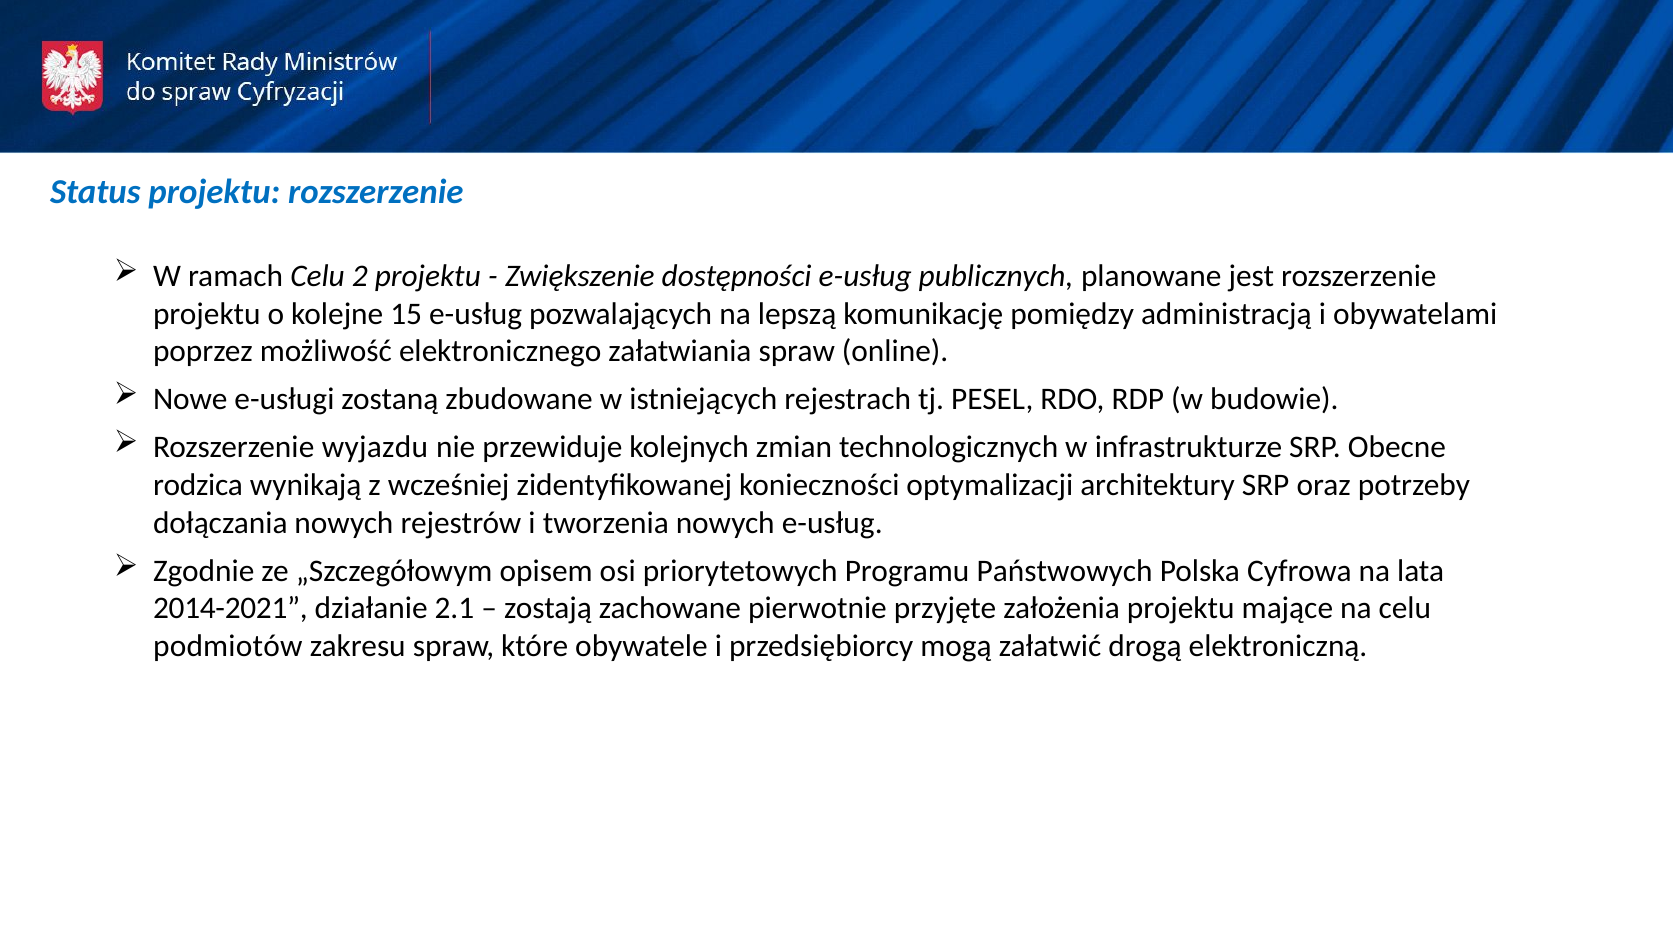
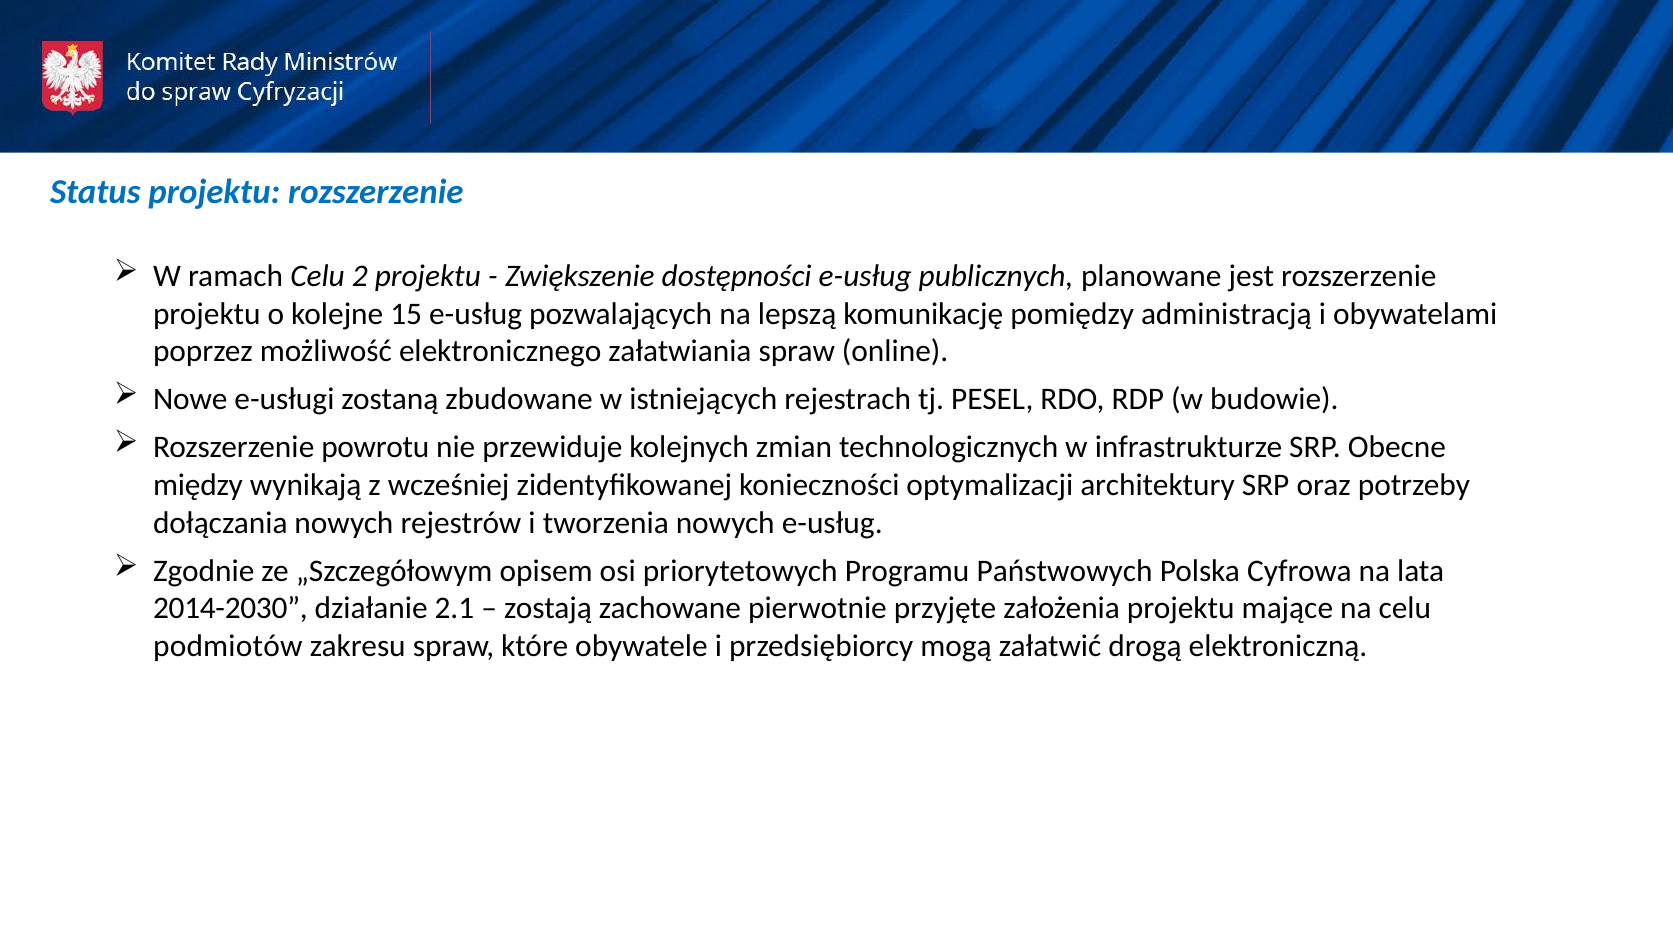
wyjazdu: wyjazdu -> powrotu
rodzica: rodzica -> między
2014-2021: 2014-2021 -> 2014-2030
